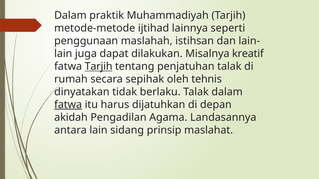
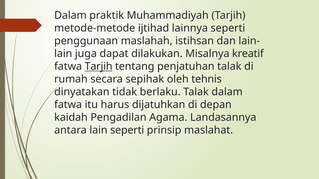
fatwa at (68, 105) underline: present -> none
akidah: akidah -> kaidah
lain sidang: sidang -> seperti
